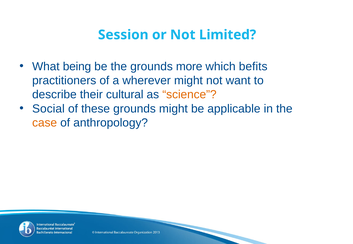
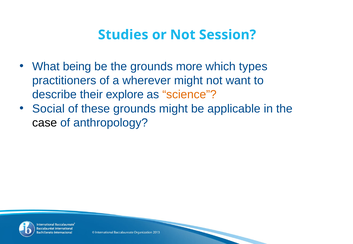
Session: Session -> Studies
Limited: Limited -> Session
befits: befits -> types
cultural: cultural -> explore
case colour: orange -> black
